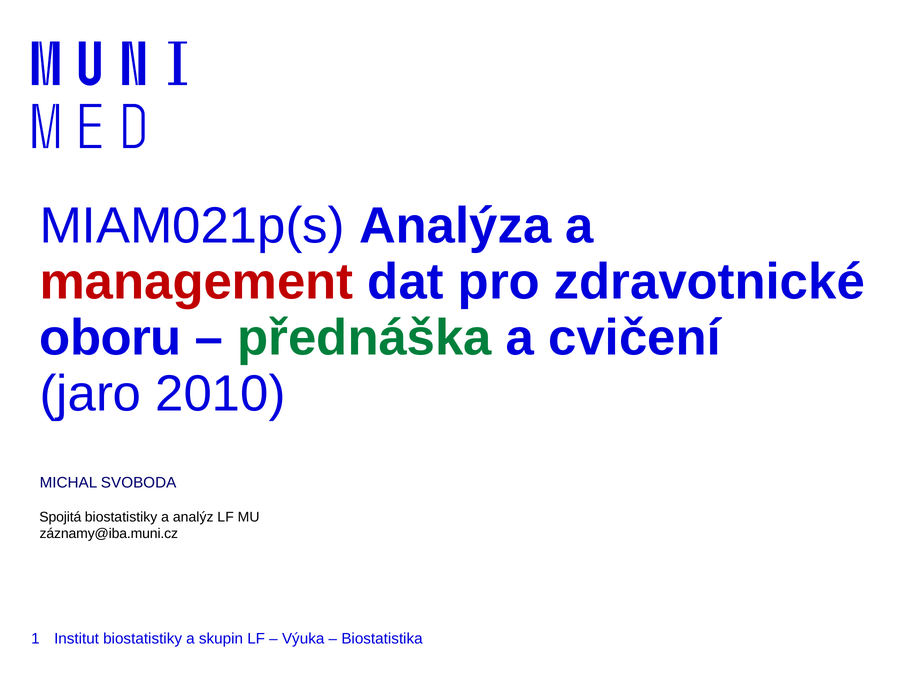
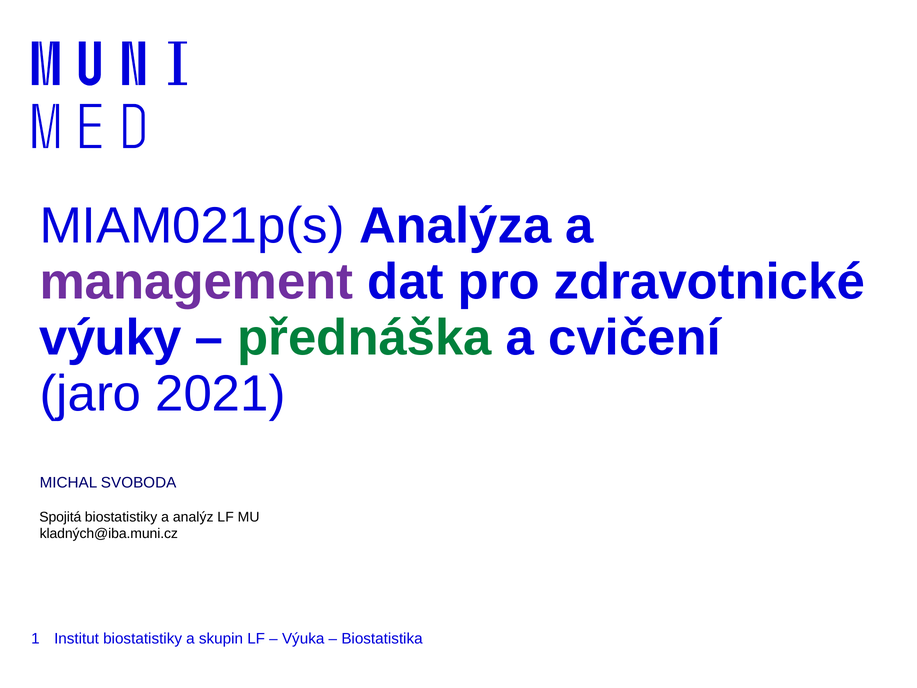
management colour: red -> purple
oboru: oboru -> výuky
2010: 2010 -> 2021
záznamy@iba.muni.cz: záznamy@iba.muni.cz -> kladných@iba.muni.cz
